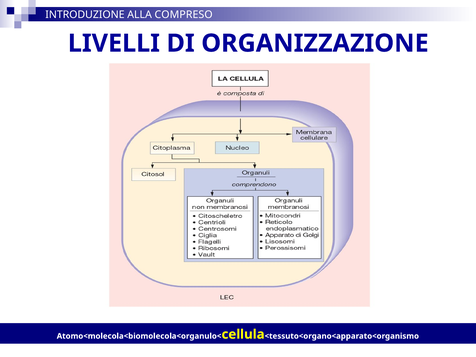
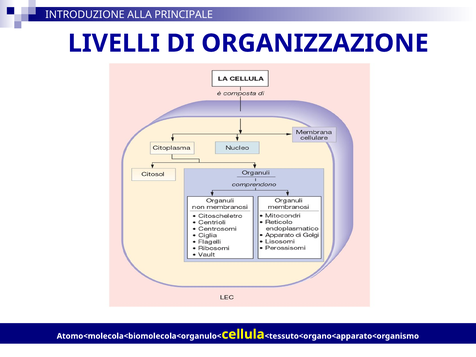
COMPRESO: COMPRESO -> PRINCIPALE
